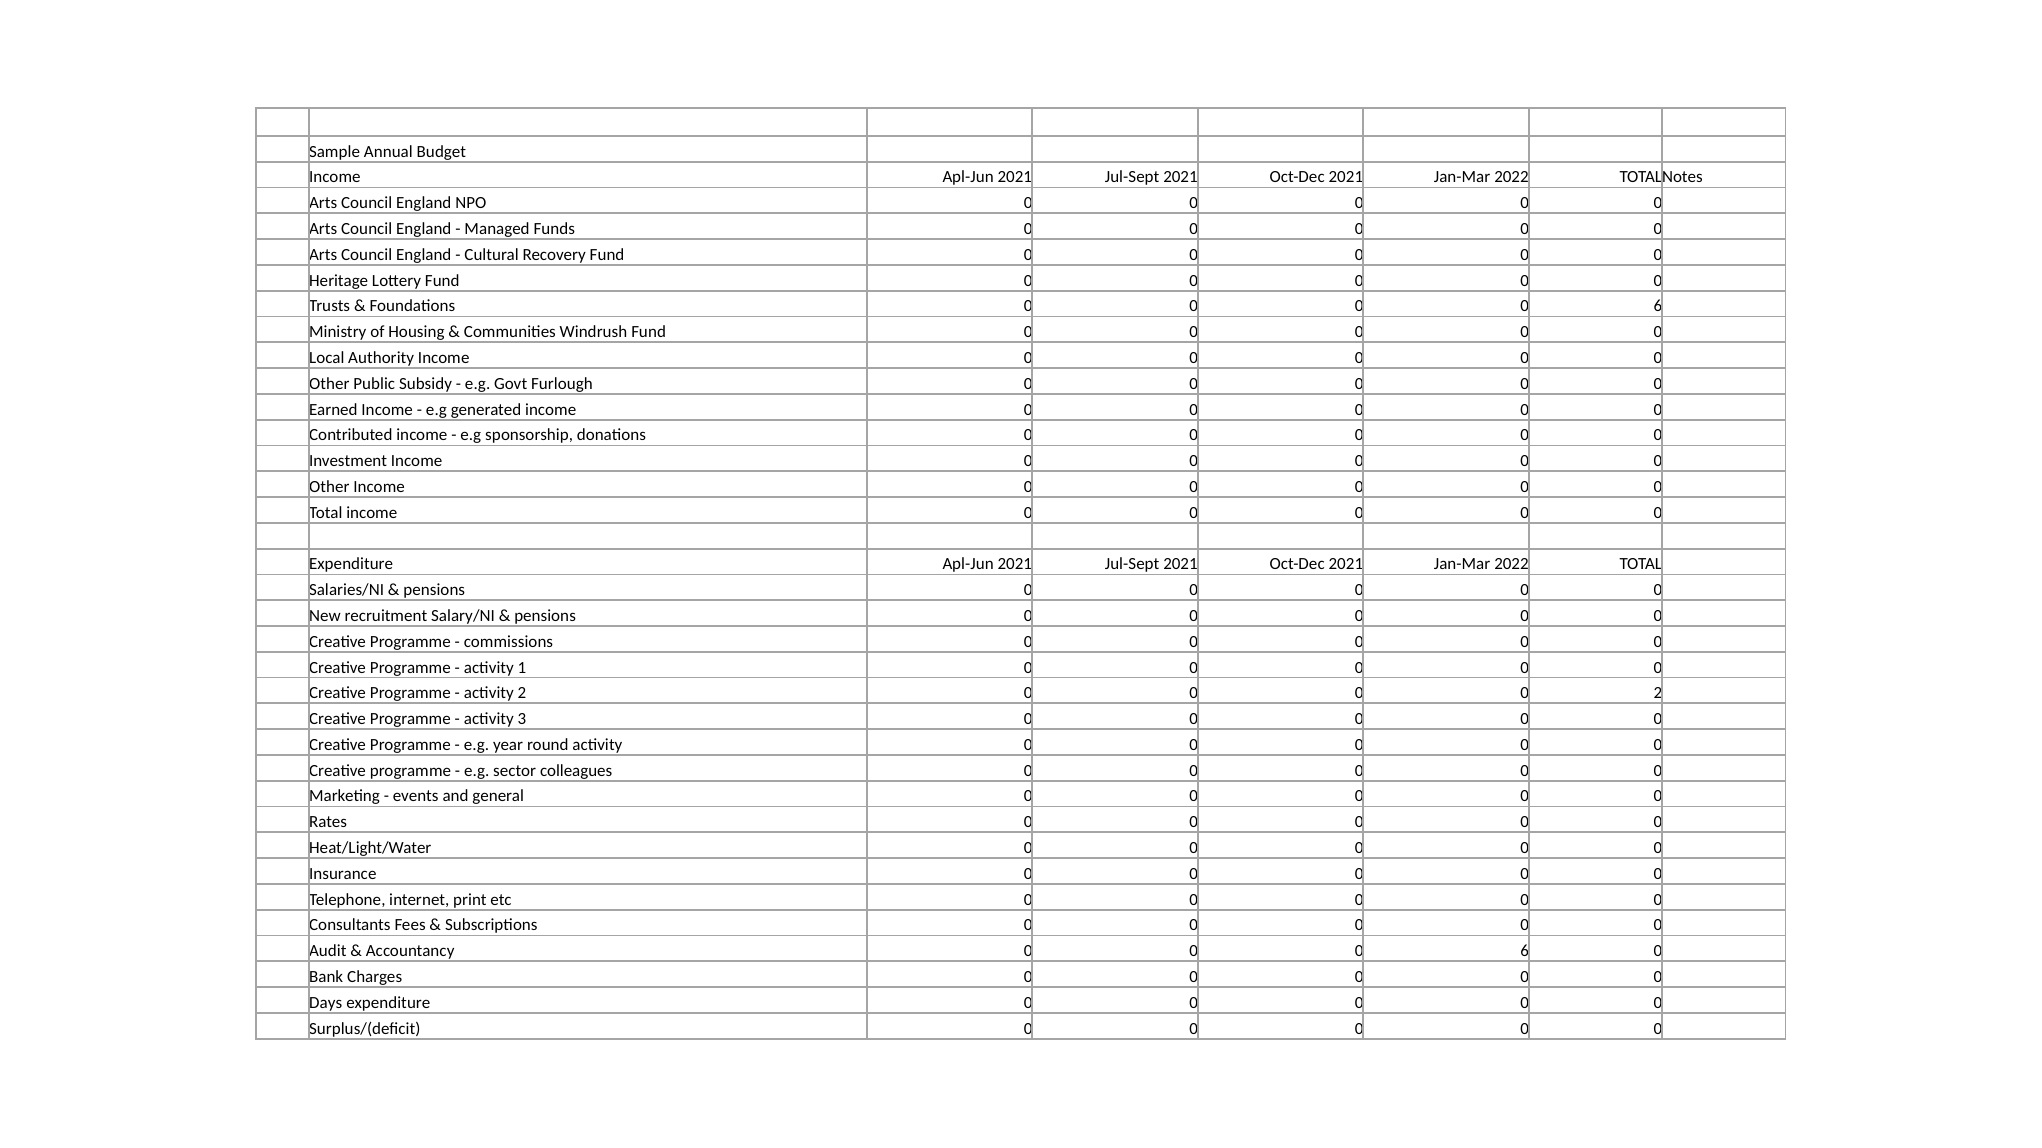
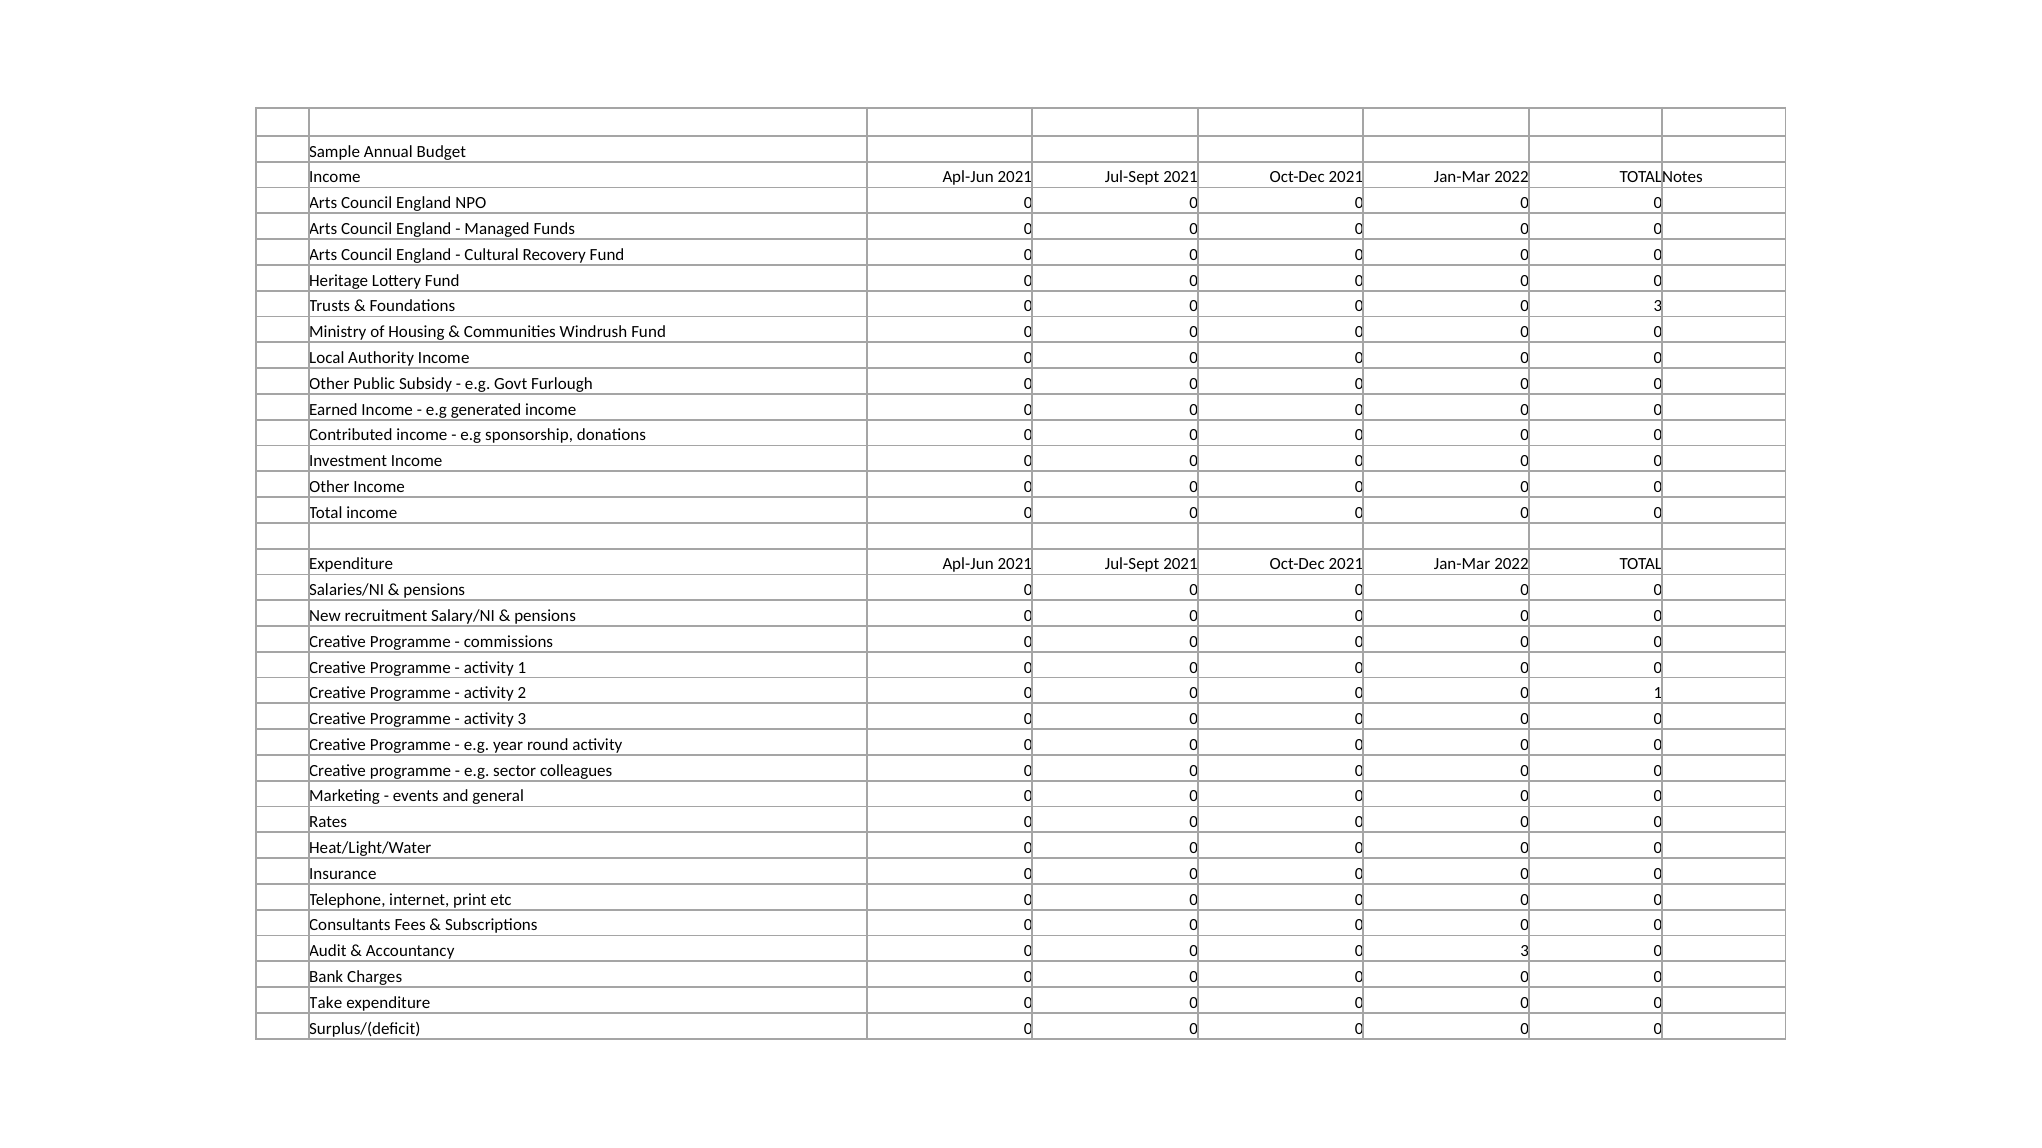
6 at (1658, 306): 6 -> 3
0 2: 2 -> 1
6 at (1525, 952): 6 -> 3
Days: Days -> Take
